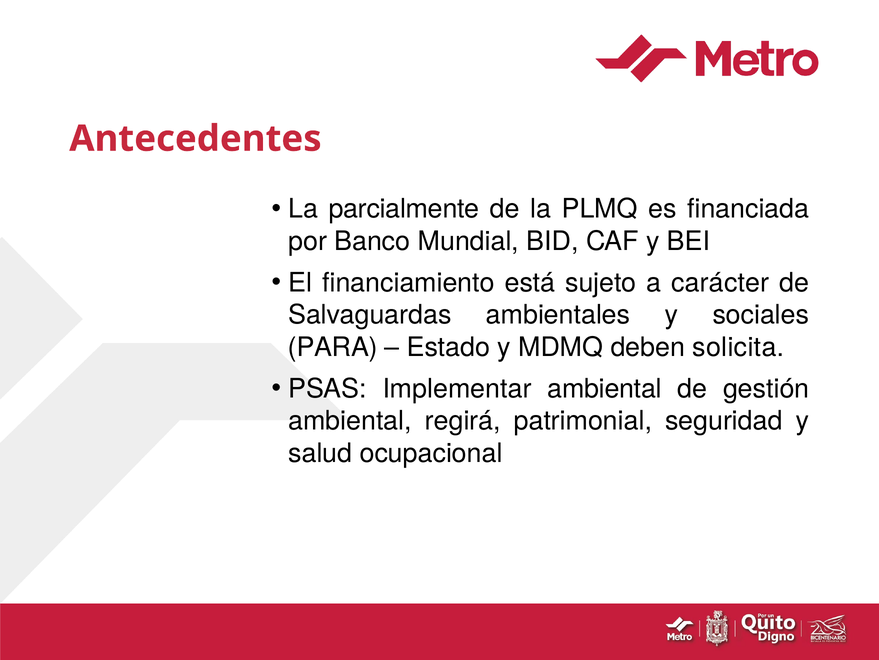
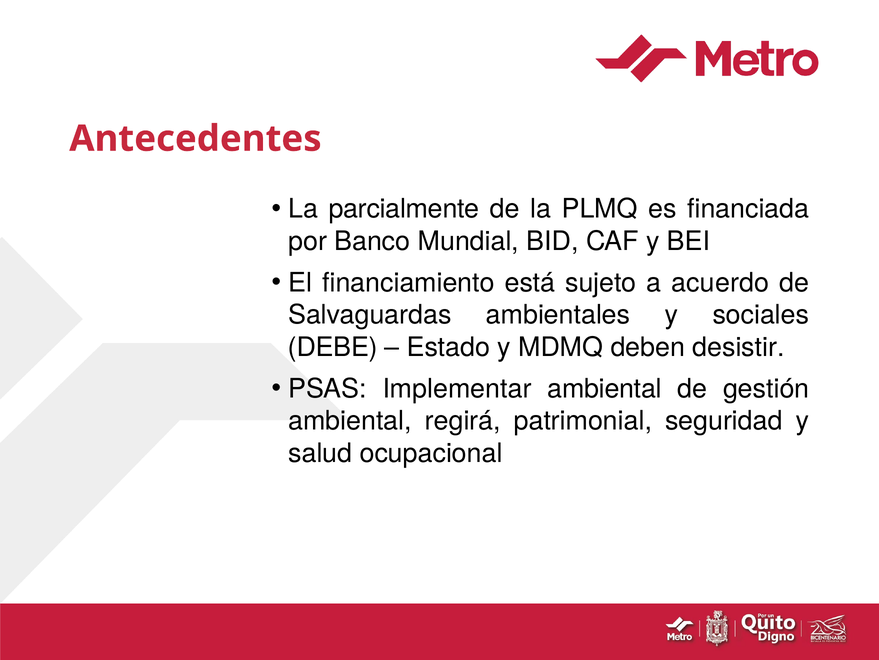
carácter: carácter -> acuerdo
PARA: PARA -> DEBE
solicita: solicita -> desistir
